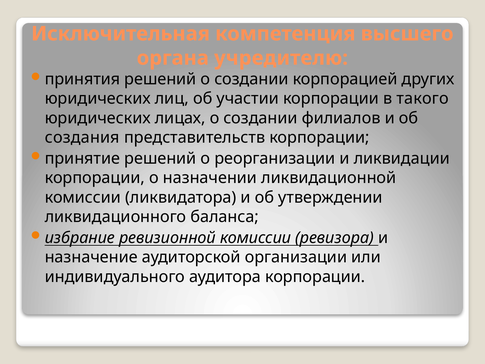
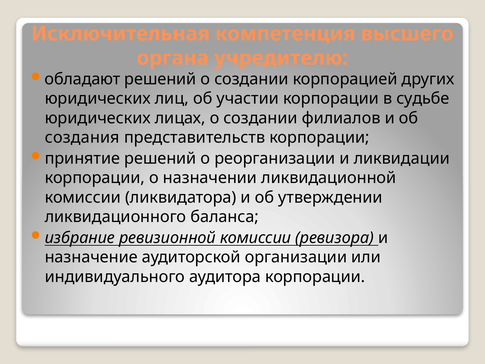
принятия: принятия -> обладают
такого: такого -> судьбе
